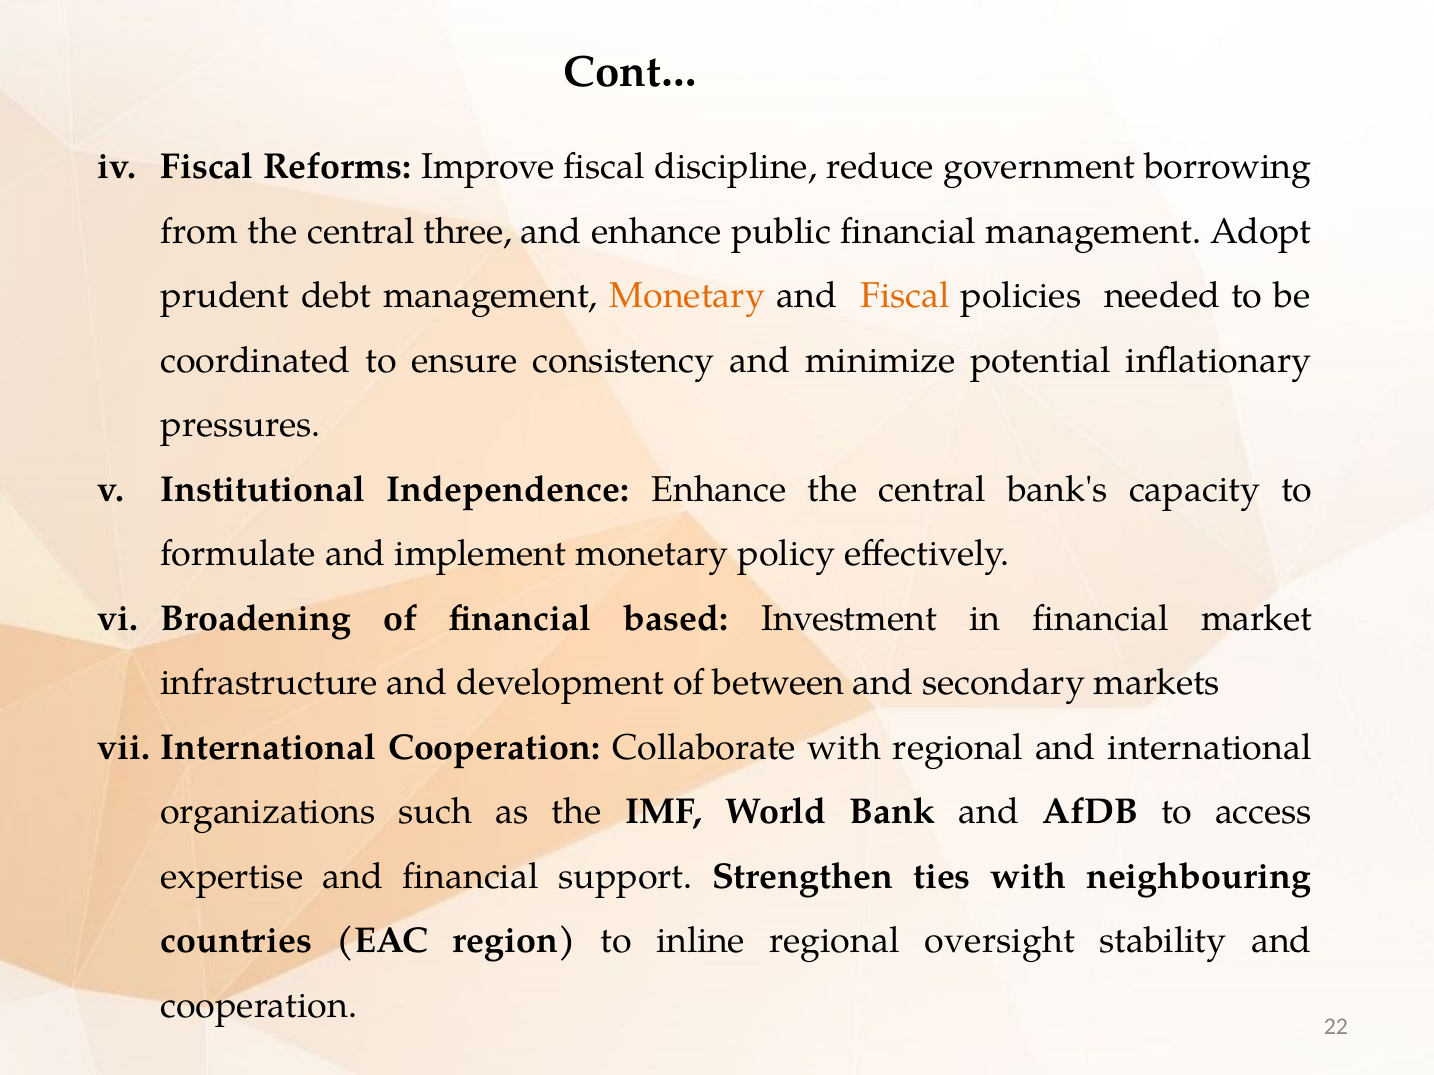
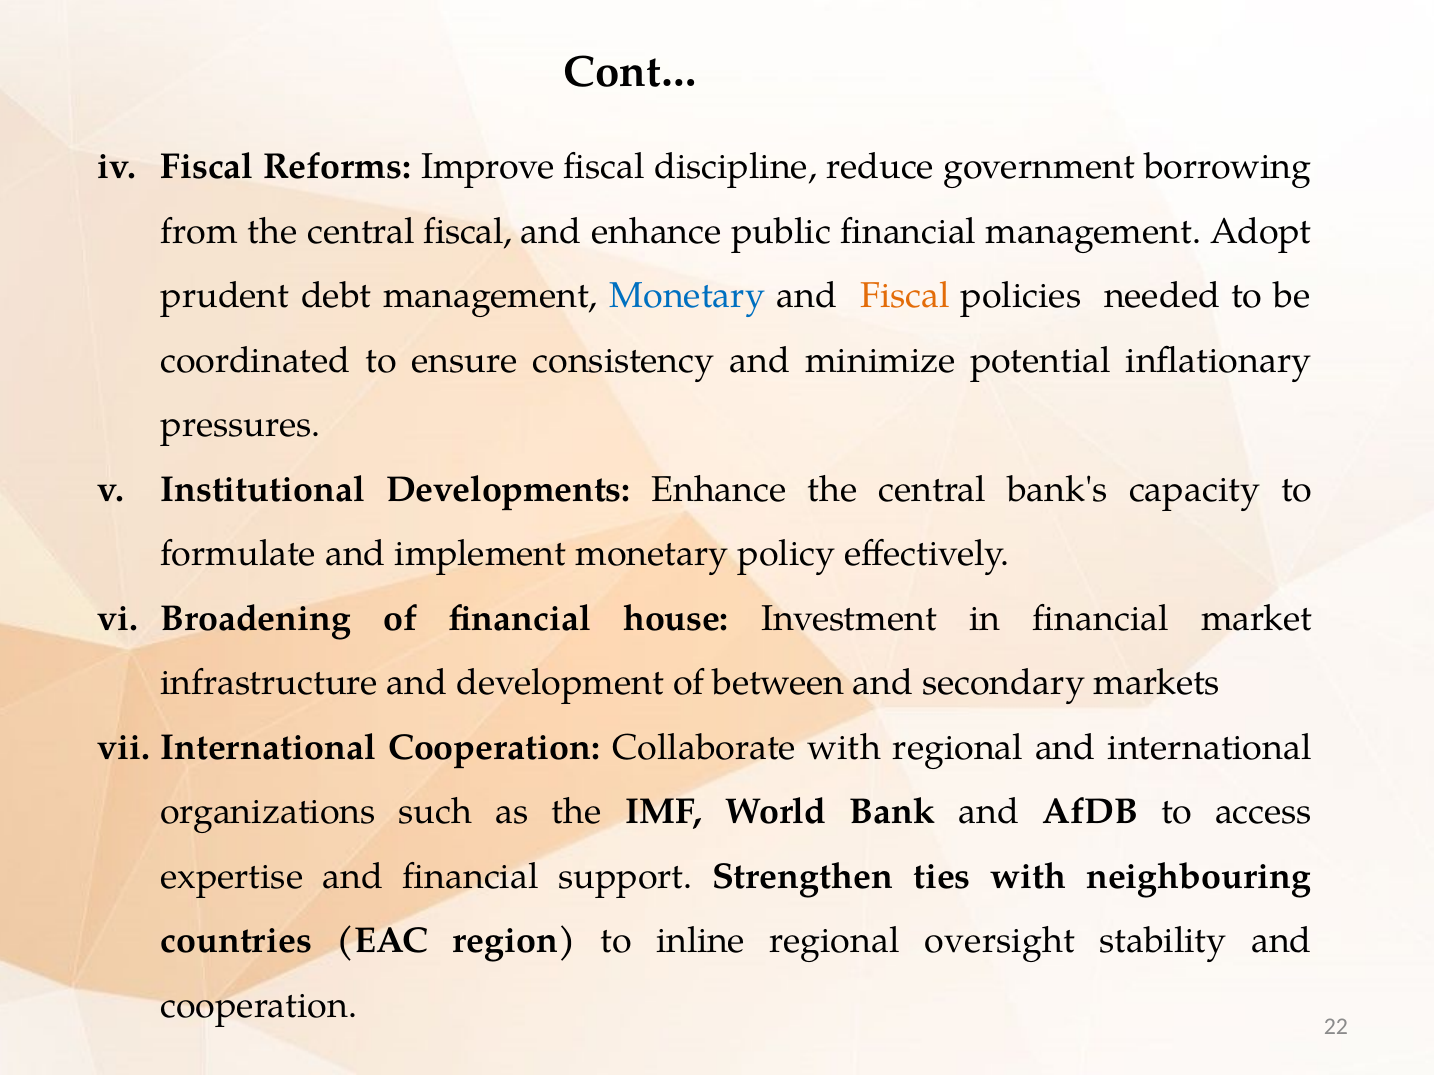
central three: three -> fiscal
Monetary at (687, 296) colour: orange -> blue
Independence: Independence -> Developments
based: based -> house
